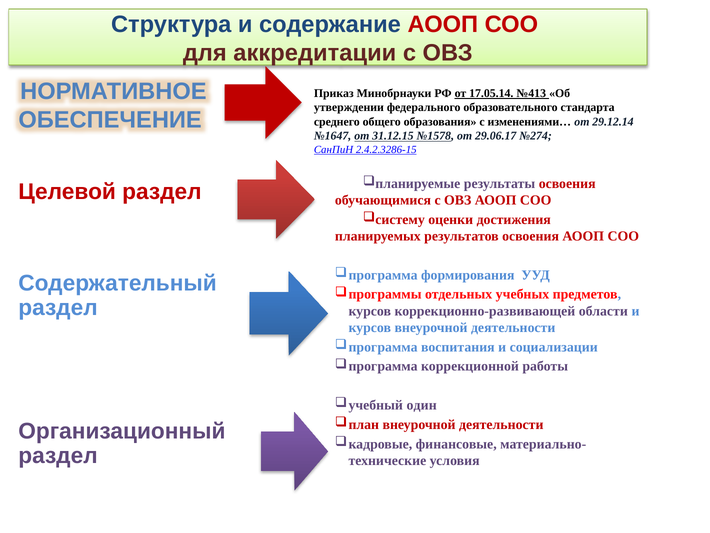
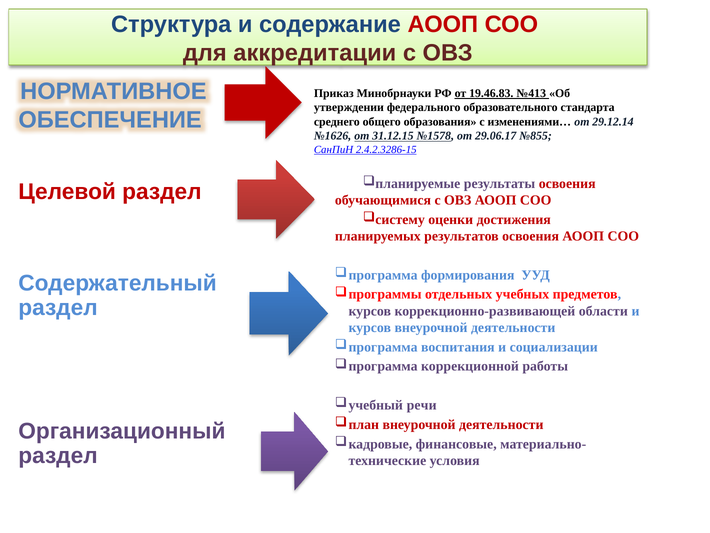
17.05.14: 17.05.14 -> 19.46.83
№1647: №1647 -> №1626
№274: №274 -> №855
один: один -> речи
